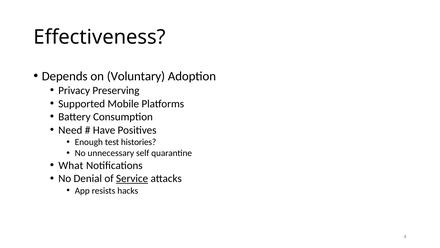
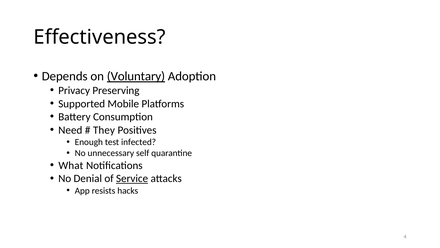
Voluntary underline: none -> present
Have: Have -> They
histories: histories -> infected
